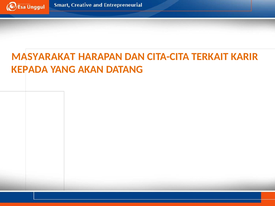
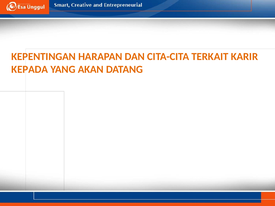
MASYARAKAT: MASYARAKAT -> KEPENTINGAN
